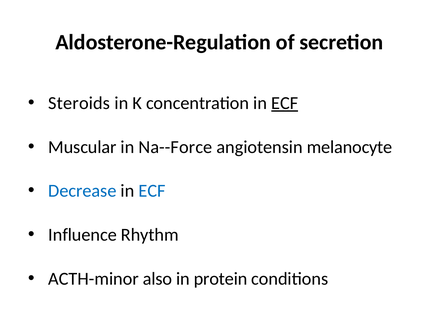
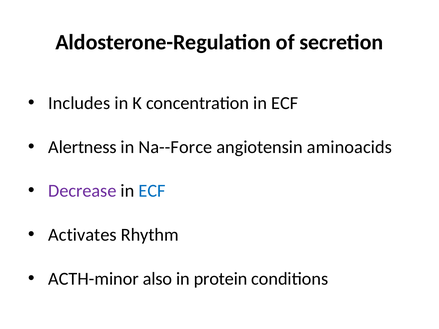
Steroids: Steroids -> Includes
ECF at (285, 103) underline: present -> none
Muscular: Muscular -> Alertness
melanocyte: melanocyte -> aminoacids
Decrease colour: blue -> purple
Influence: Influence -> Activates
